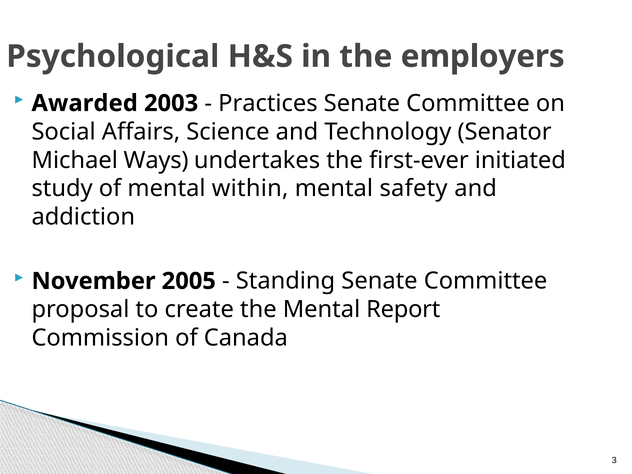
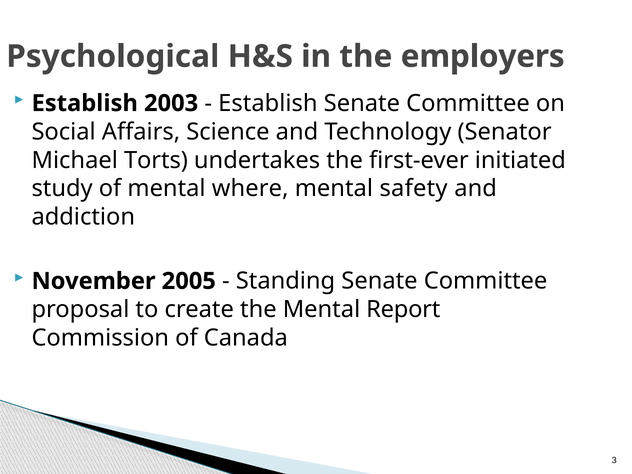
Awarded at (85, 103): Awarded -> Establish
Practices at (268, 103): Practices -> Establish
Ways: Ways -> Torts
within: within -> where
